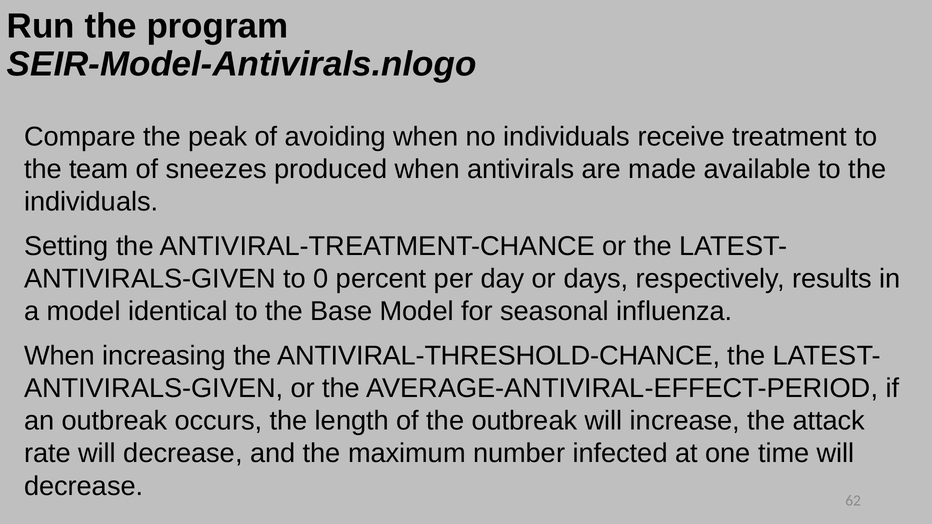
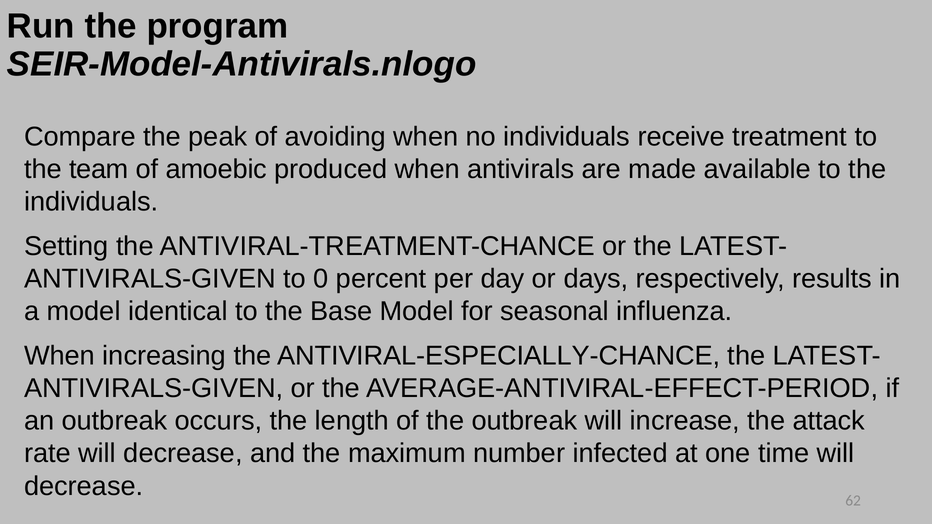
sneezes: sneezes -> amoebic
ANTIVIRAL-THRESHOLD-CHANCE: ANTIVIRAL-THRESHOLD-CHANCE -> ANTIVIRAL-ESPECIALLY-CHANCE
